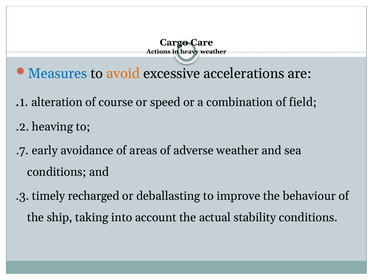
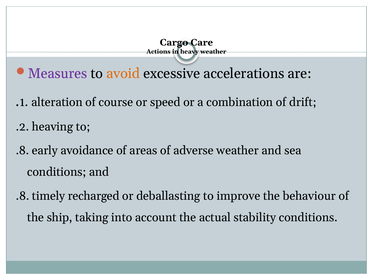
Measures colour: blue -> purple
field: field -> drift
.7 at (22, 150): .7 -> .8
.3 at (23, 196): .3 -> .8
